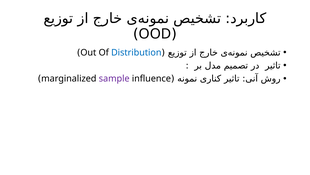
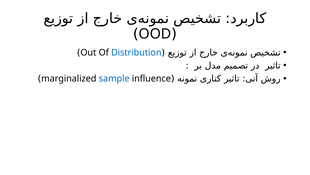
sample colour: purple -> blue
